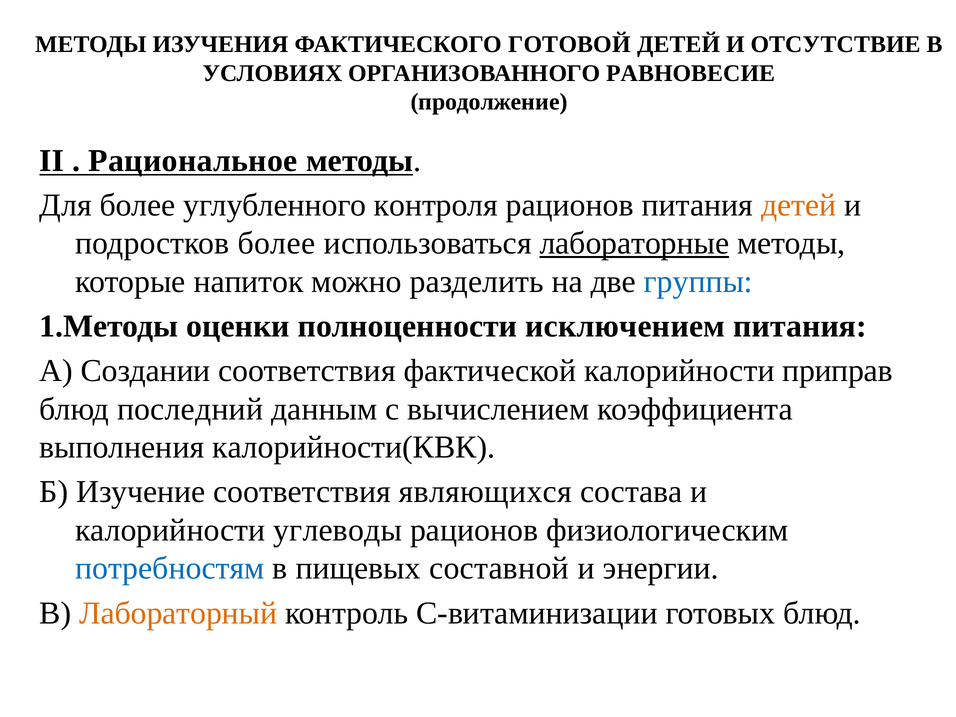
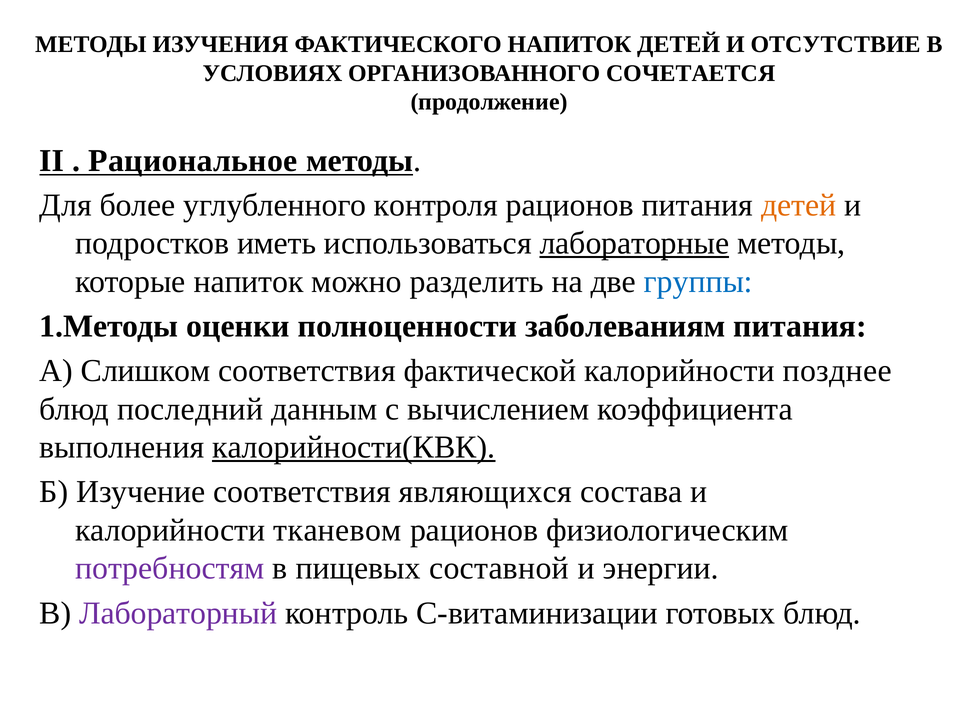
ФАКТИЧЕСКОГО ГОТОВОЙ: ГОТОВОЙ -> НАПИТОК
РАВНОВЕСИЕ: РАВНОВЕСИЕ -> СОЧЕТАЕТСЯ
подростков более: более -> иметь
исключением: исключением -> заболеваниям
Создании: Создании -> Слишком
приправ: приправ -> позднее
калорийности(КВК underline: none -> present
углеводы: углеводы -> тканевом
потребностям colour: blue -> purple
Лабораторный colour: orange -> purple
